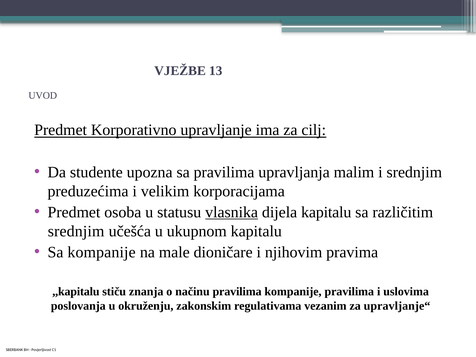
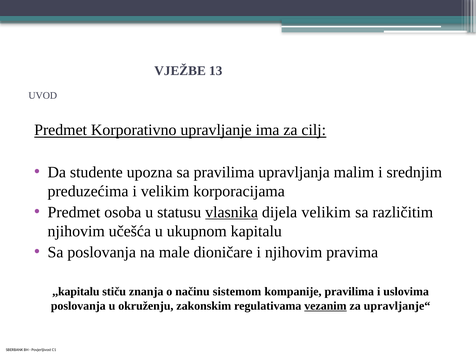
dijela kapitalu: kapitalu -> velikim
srednjim at (76, 231): srednjim -> njihovim
Sa kompanije: kompanije -> poslovanja
načinu pravilima: pravilima -> sistemom
vezanim underline: none -> present
